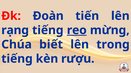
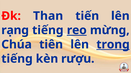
Đoàn: Đoàn -> Than
biết: biết -> tiên
trong underline: none -> present
